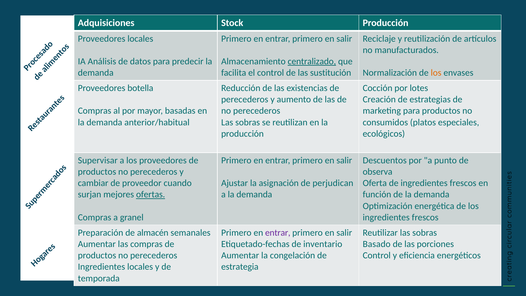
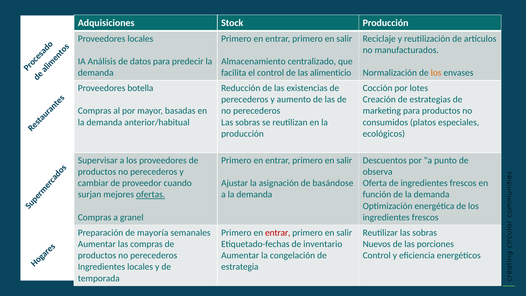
centralizado underline: present -> none
sustitución: sustitución -> alimenticio
perjudican: perjudican -> basándose
almacén: almacén -> mayoría
entrar at (278, 233) colour: purple -> red
Basado: Basado -> Nuevos
